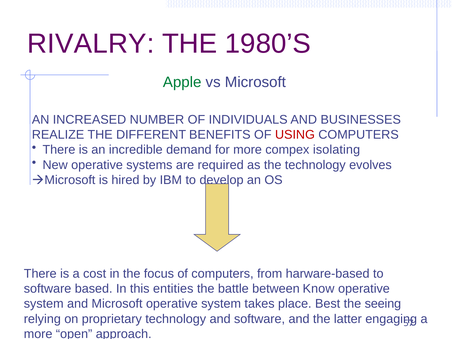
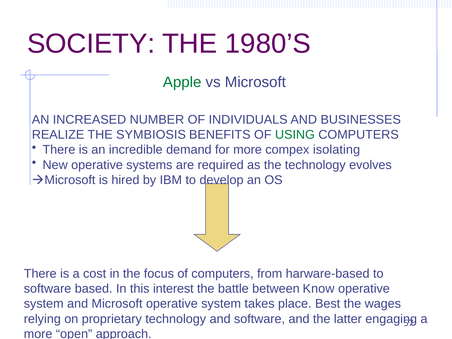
RIVALRY: RIVALRY -> SOCIETY
DIFFERENT: DIFFERENT -> SYMBIOSIS
USING colour: red -> green
entities: entities -> interest
seeing: seeing -> wages
